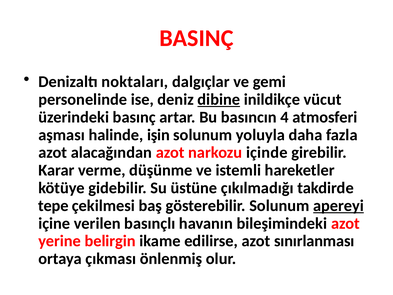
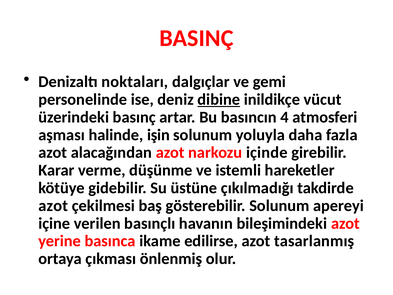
tepe at (53, 206): tepe -> azot
apereyi underline: present -> none
belirgin: belirgin -> basınca
sınırlanması: sınırlanması -> tasarlanmış
